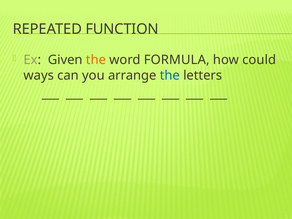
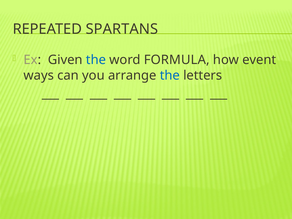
FUNCTION: FUNCTION -> SPARTANS
the at (96, 60) colour: orange -> blue
could: could -> event
